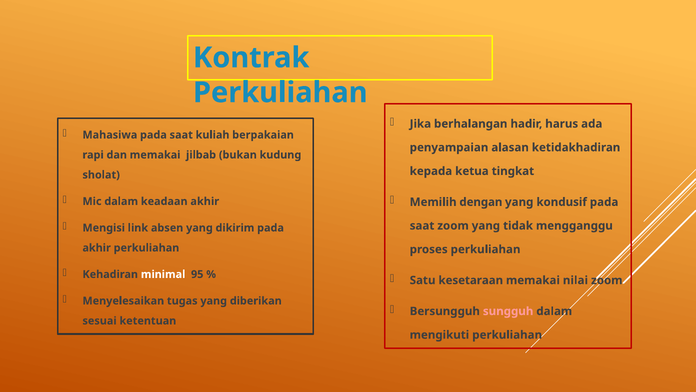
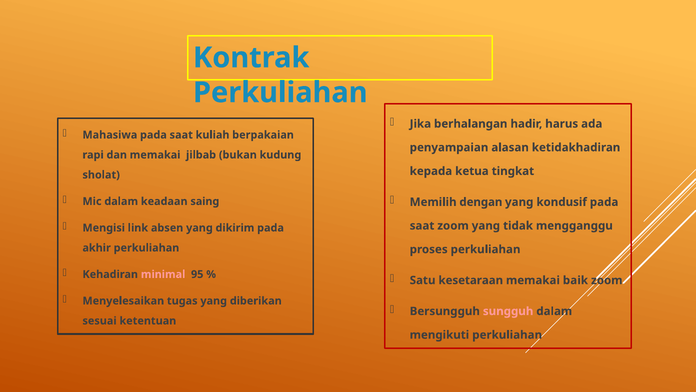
keadaan akhir: akhir -> saing
minimal colour: white -> pink
nilai: nilai -> baik
